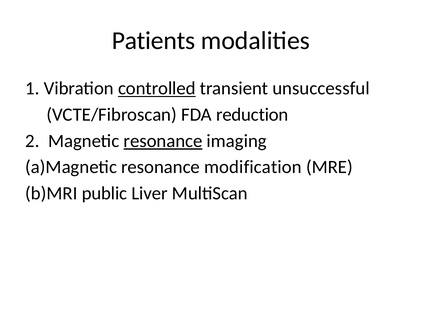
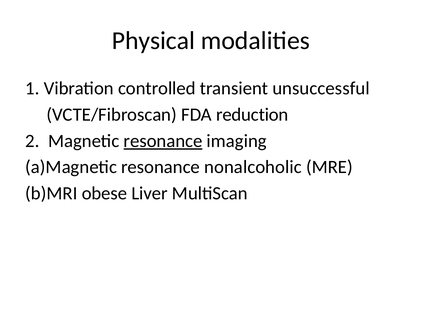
Patients: Patients -> Physical
controlled underline: present -> none
modification: modification -> nonalcoholic
public: public -> obese
